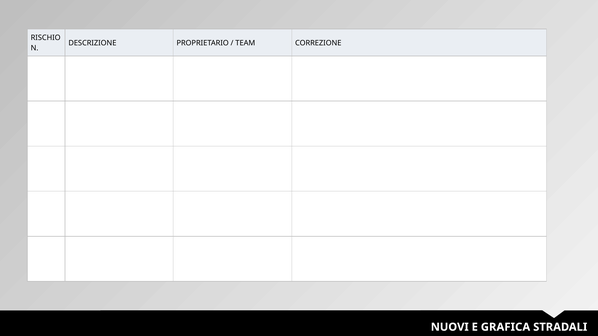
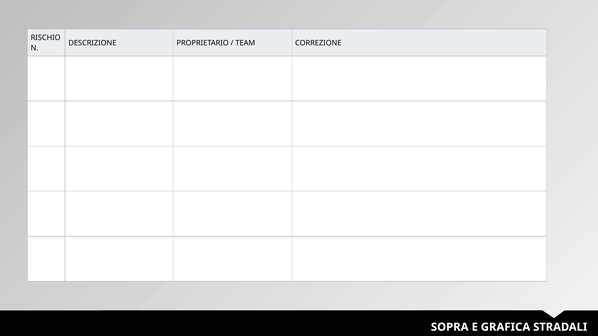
NUOVI: NUOVI -> SOPRA
